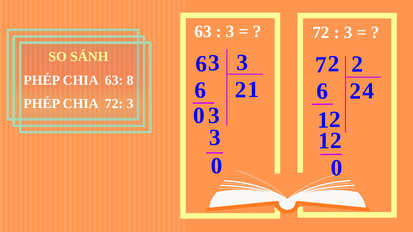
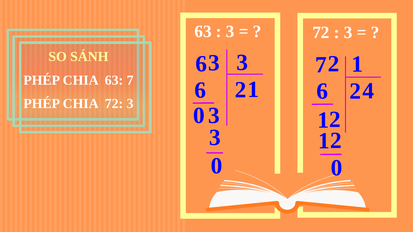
72 2: 2 -> 1
8: 8 -> 7
